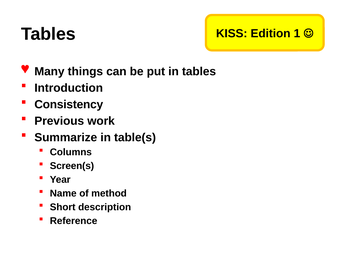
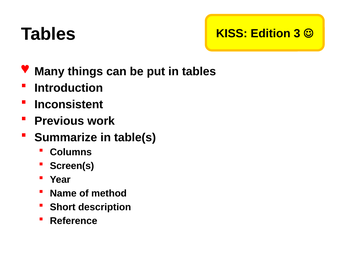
1: 1 -> 3
Consistency: Consistency -> Inconsistent
